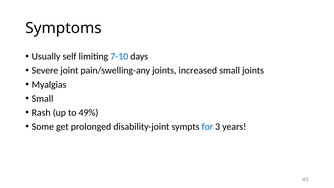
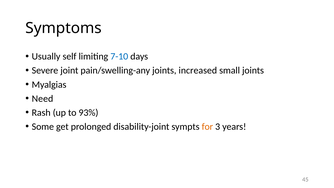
Small at (43, 98): Small -> Need
49%: 49% -> 93%
for colour: blue -> orange
